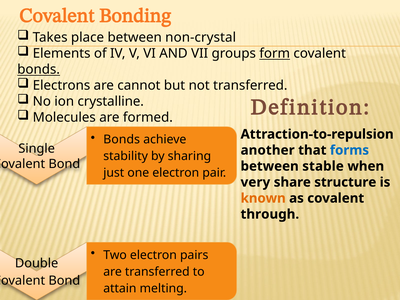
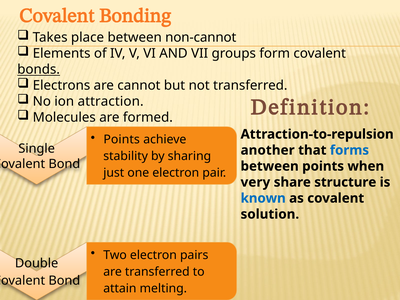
non-crystal: non-crystal -> non-cannot
form underline: present -> none
crystalline: crystalline -> attraction
Bonds at (122, 140): Bonds -> Points
between stable: stable -> points
known colour: orange -> blue
through: through -> solution
